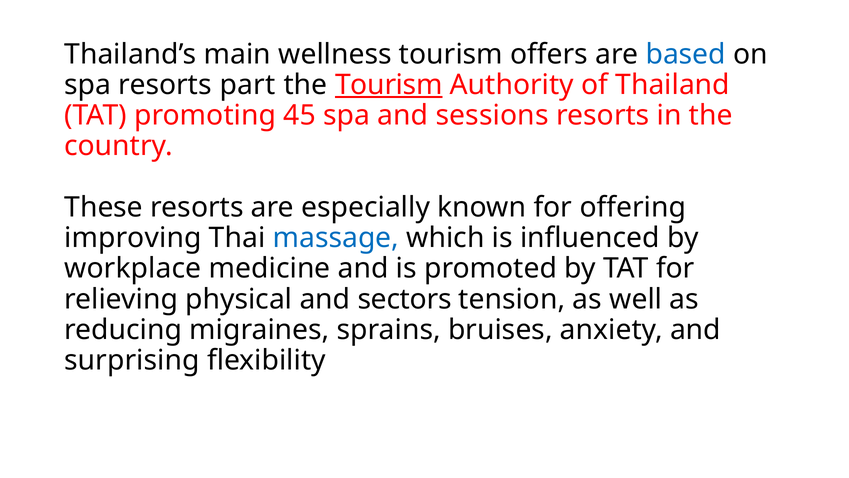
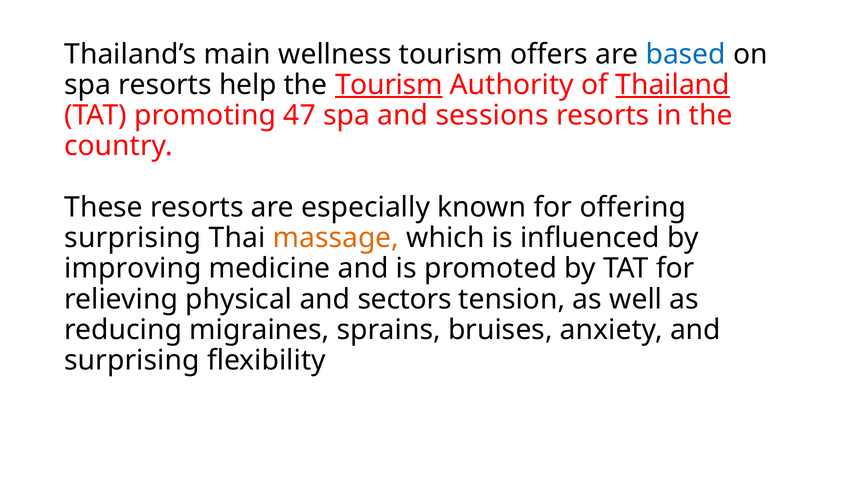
part: part -> help
Thailand underline: none -> present
45: 45 -> 47
improving at (133, 238): improving -> surprising
massage colour: blue -> orange
workplace: workplace -> improving
